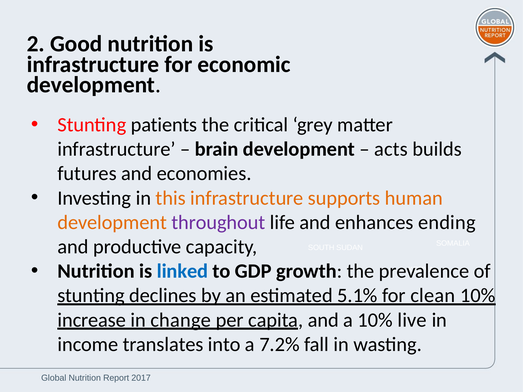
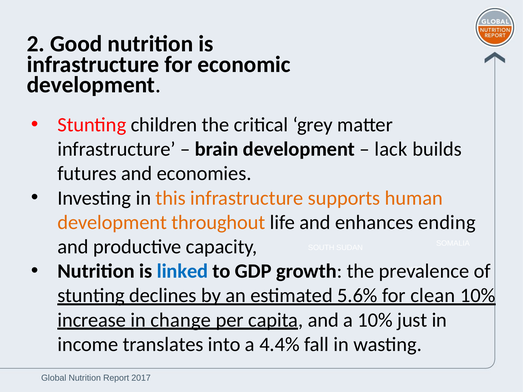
patients: patients -> children
acts: acts -> lack
throughout colour: purple -> orange
5.1%: 5.1% -> 5.6%
live: live -> just
7.2%: 7.2% -> 4.4%
